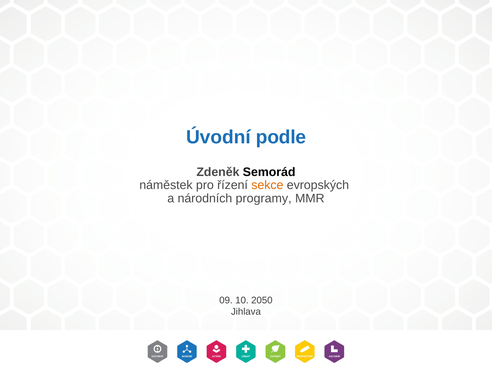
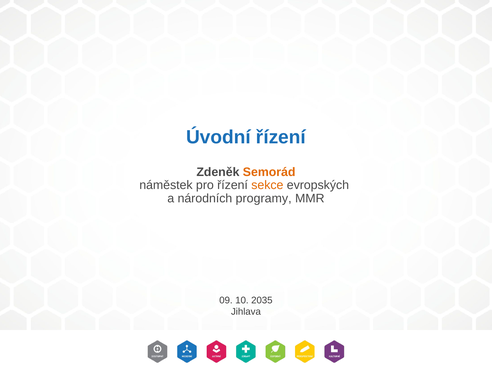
Úvodní podle: podle -> řízení
Semorád colour: black -> orange
2050: 2050 -> 2035
